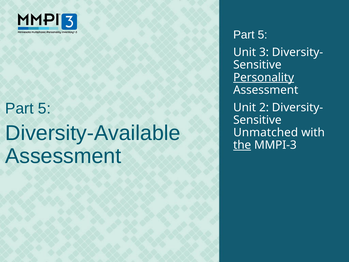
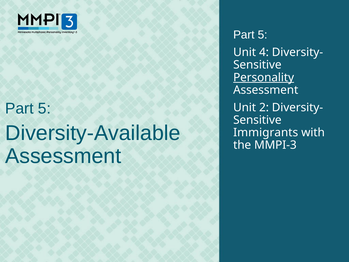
3: 3 -> 4
Unmatched: Unmatched -> Immigrants
the underline: present -> none
